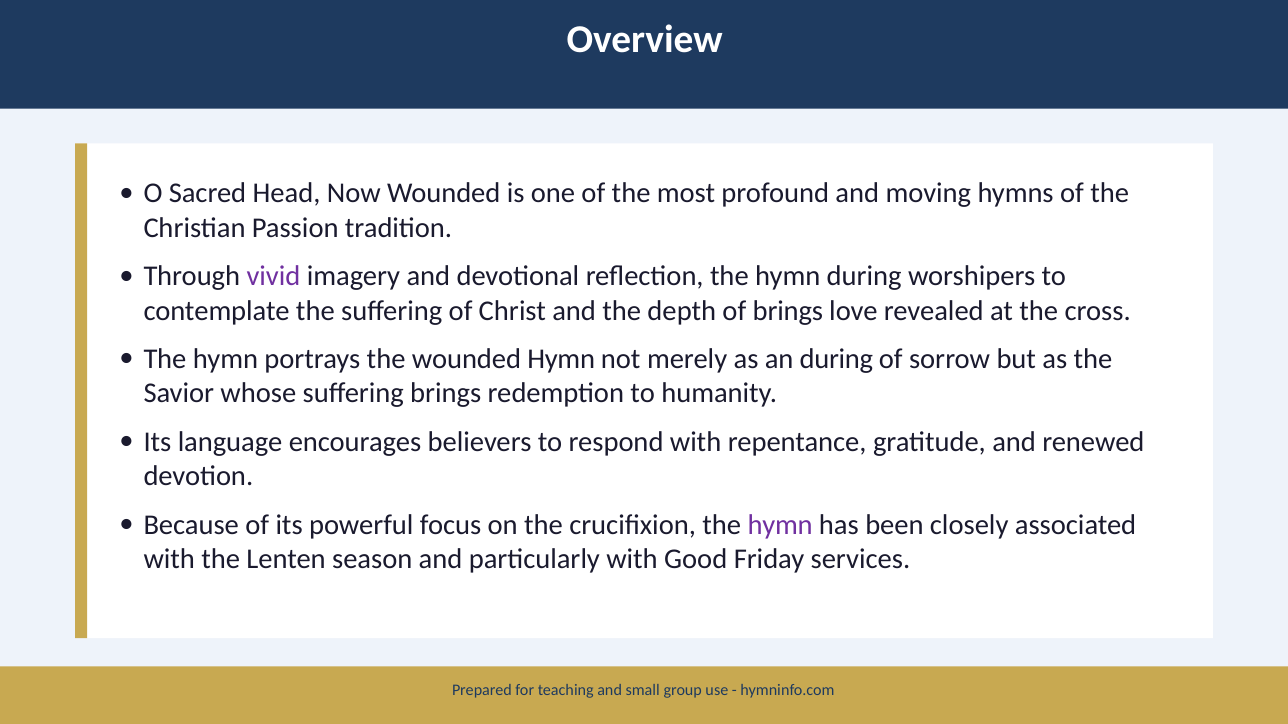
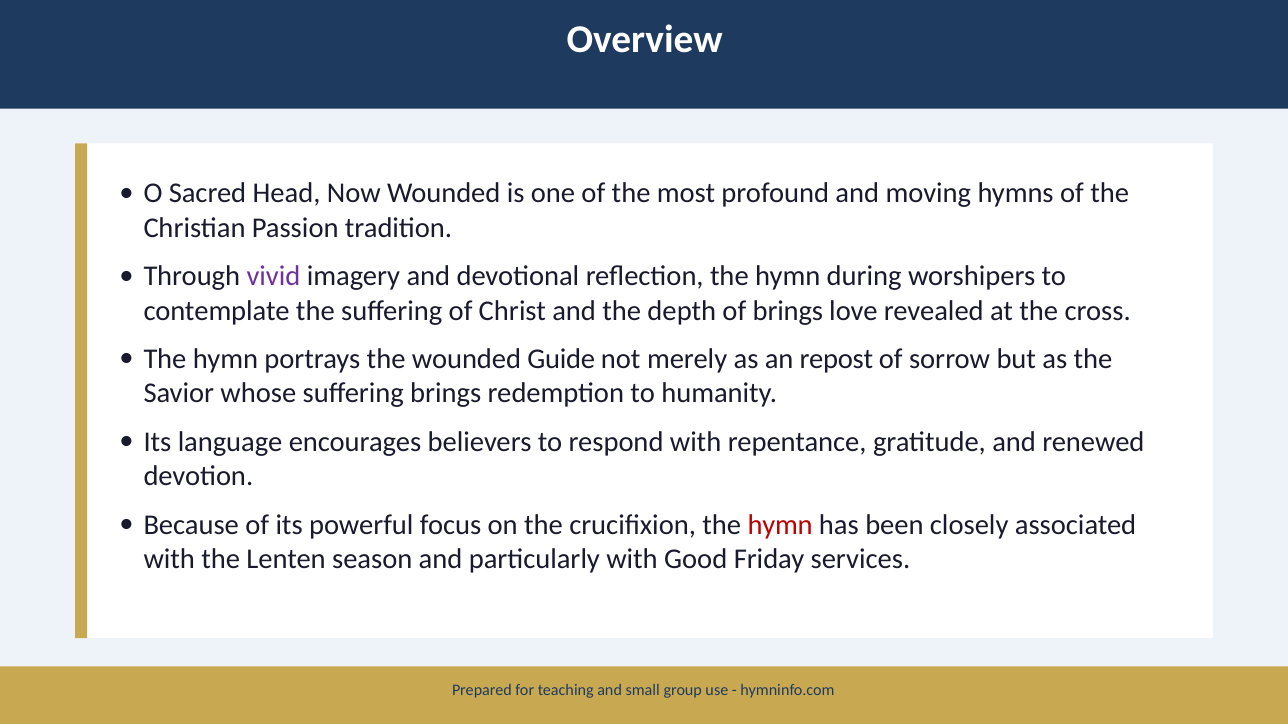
wounded Hymn: Hymn -> Guide
an during: during -> repost
hymn at (780, 525) colour: purple -> red
